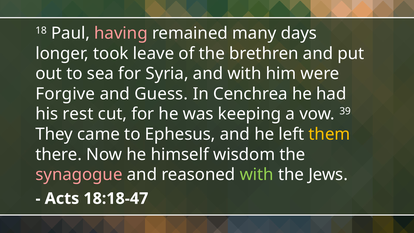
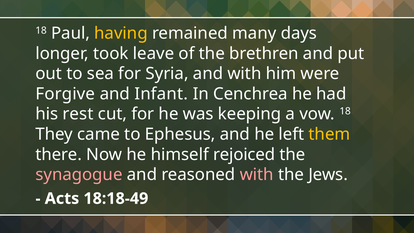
having colour: pink -> yellow
Guess: Guess -> Infant
vow 39: 39 -> 18
wisdom: wisdom -> rejoiced
with at (257, 175) colour: light green -> pink
18:18-47: 18:18-47 -> 18:18-49
